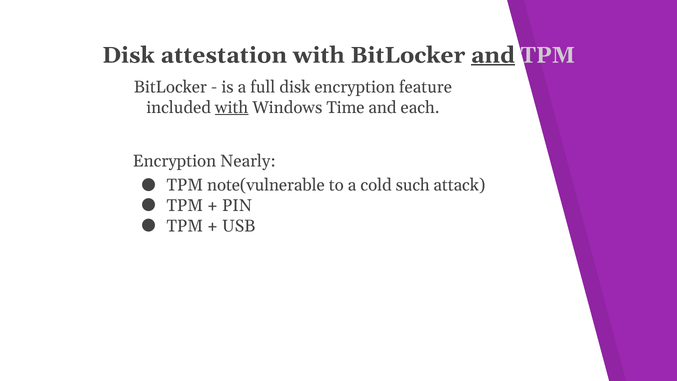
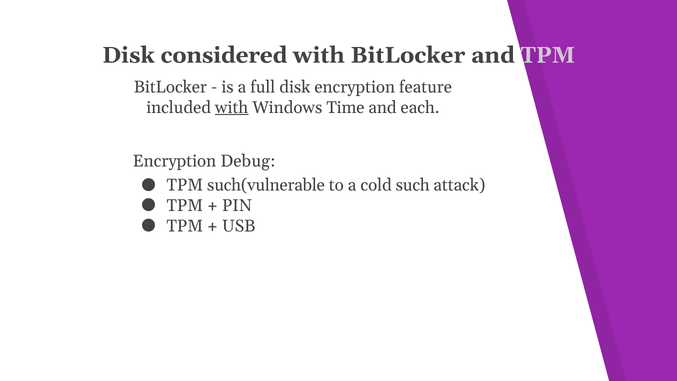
attestation: attestation -> considered
and at (493, 55) underline: present -> none
Nearly: Nearly -> Debug
note(vulnerable: note(vulnerable -> such(vulnerable
